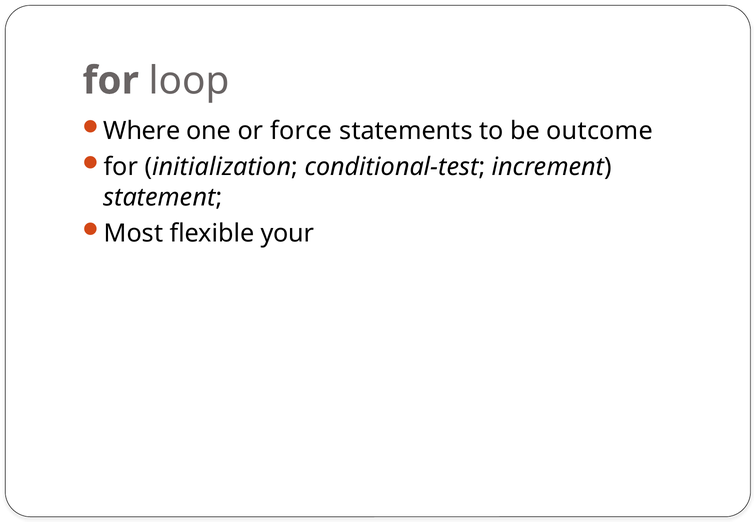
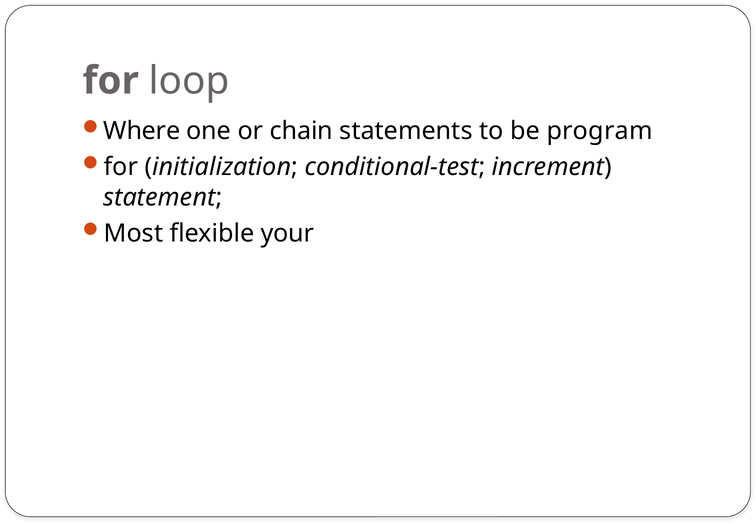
force: force -> chain
outcome: outcome -> program
